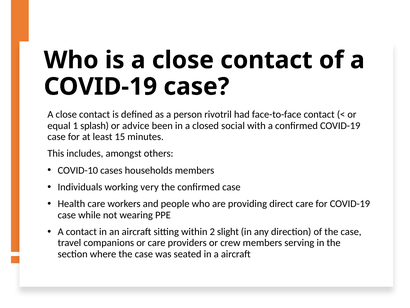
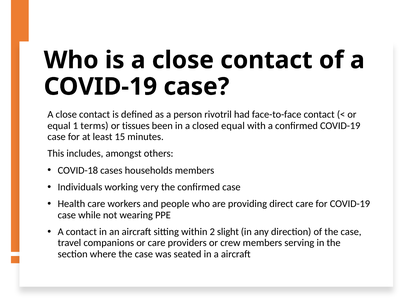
splash: splash -> terms
advice: advice -> tissues
closed social: social -> equal
COVID-10: COVID-10 -> COVID-18
